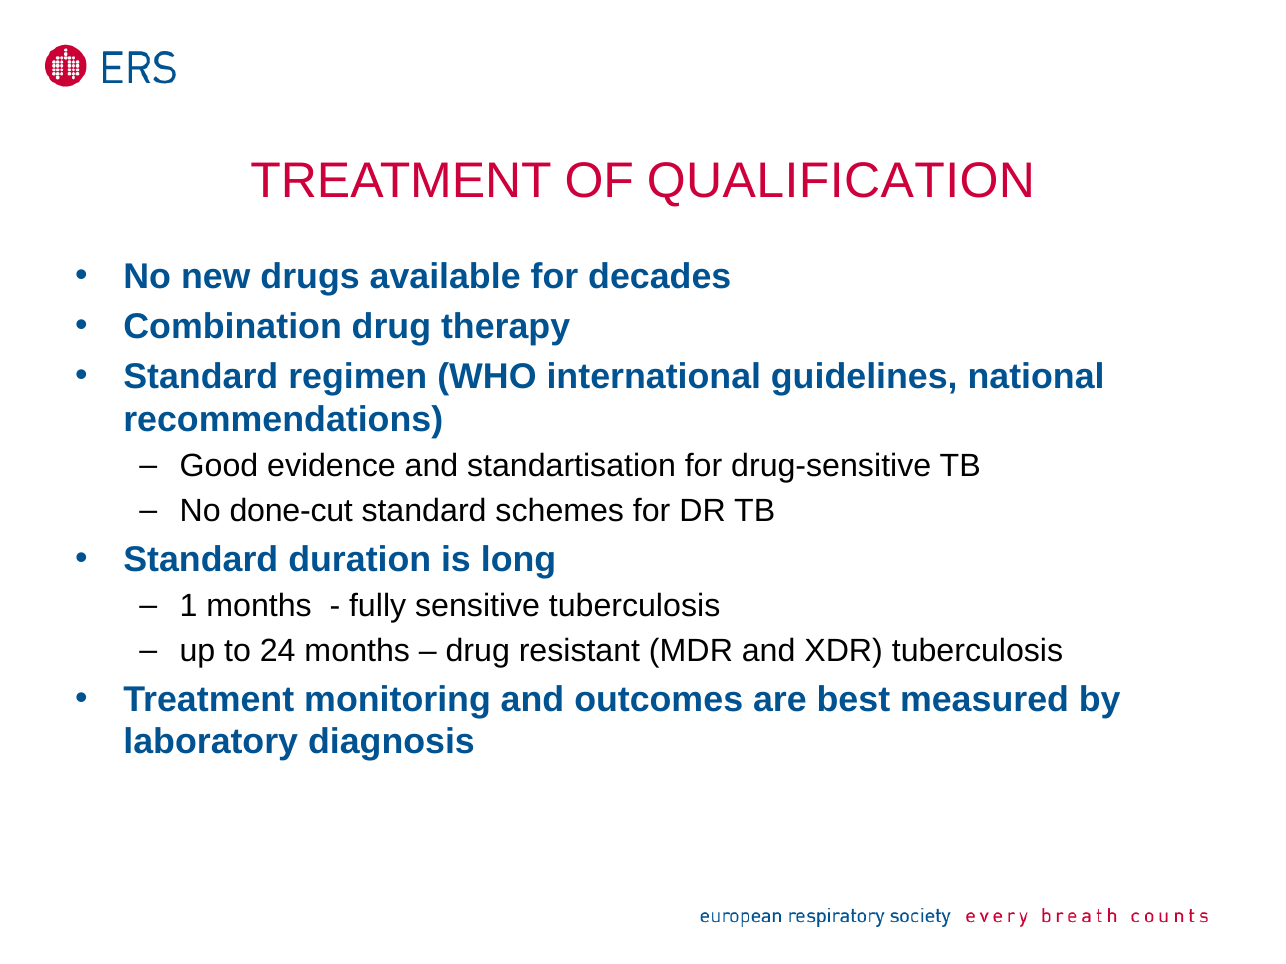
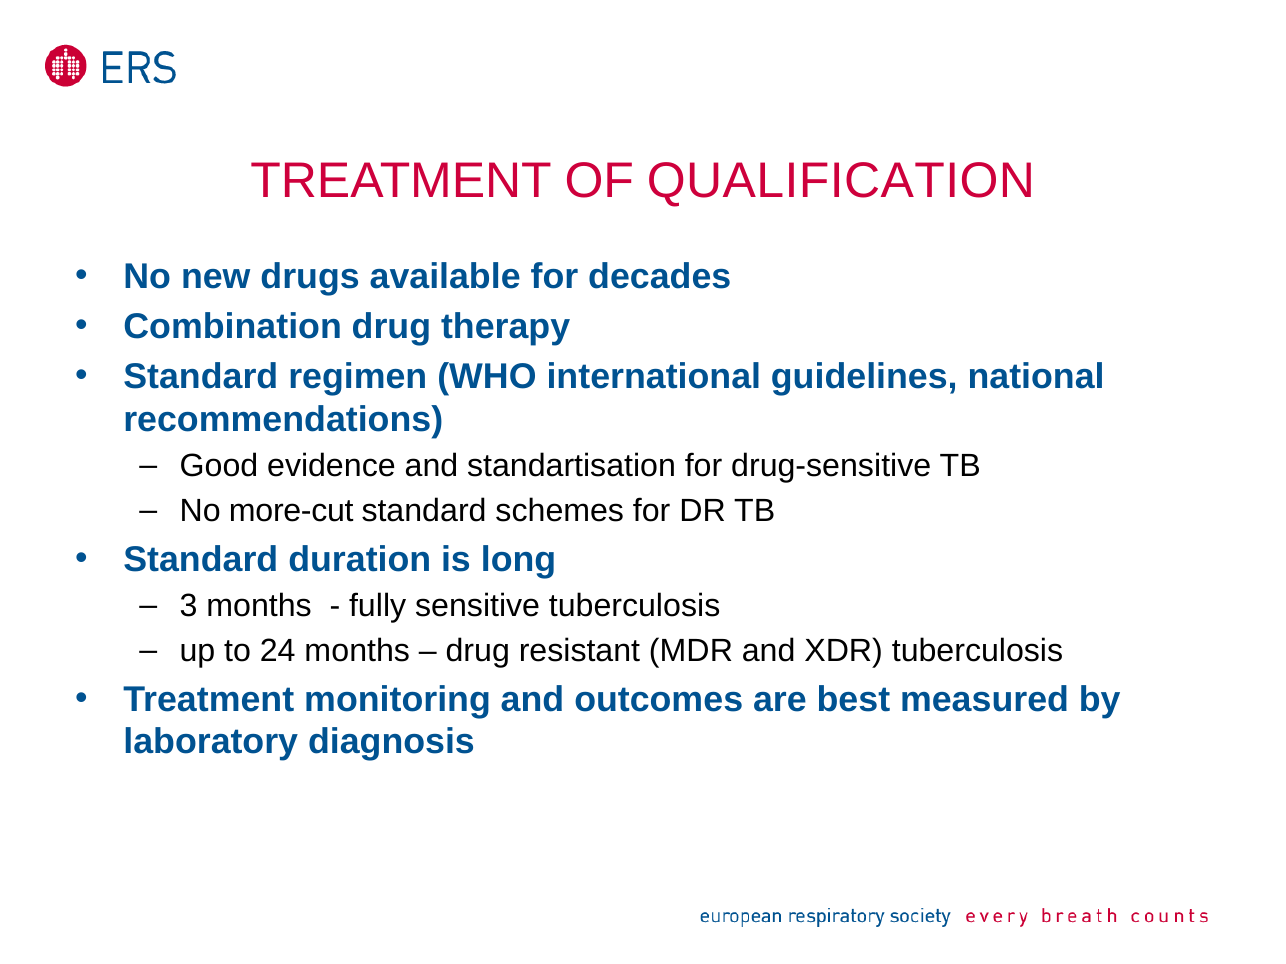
done-cut: done-cut -> more-cut
1: 1 -> 3
